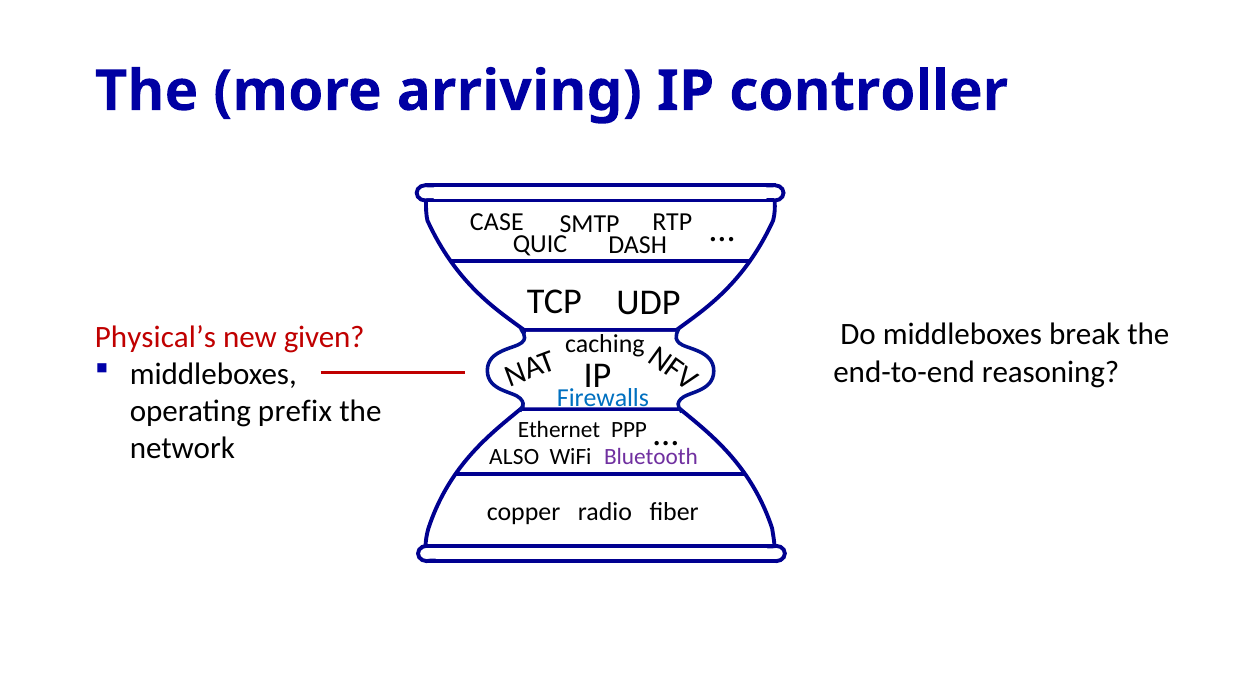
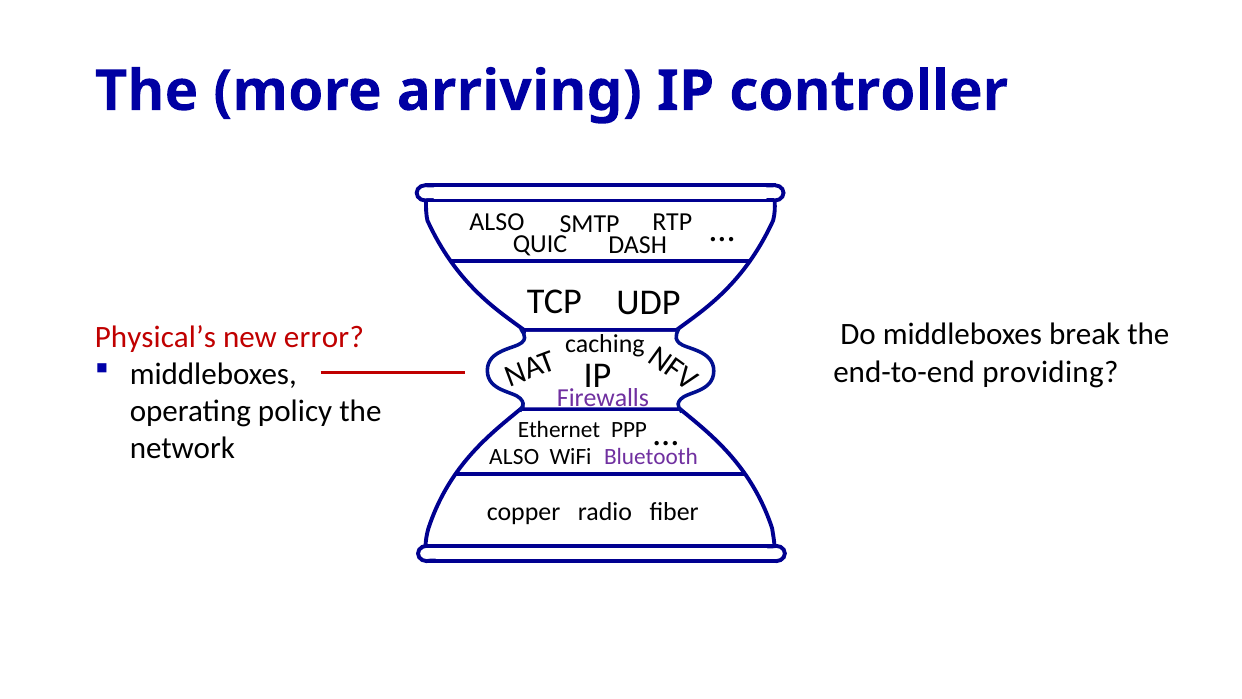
CASE at (497, 222): CASE -> ALSO
given: given -> error
reasoning: reasoning -> providing
Firewalls colour: blue -> purple
prefix: prefix -> policy
